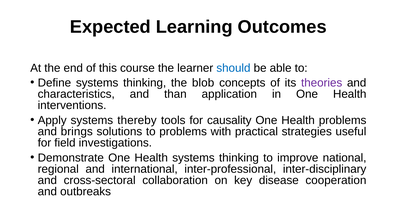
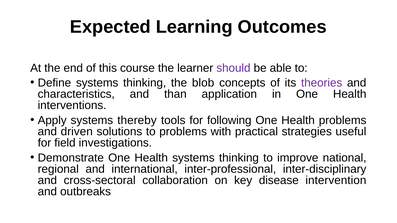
should colour: blue -> purple
causality: causality -> following
brings: brings -> driven
cooperation: cooperation -> intervention
